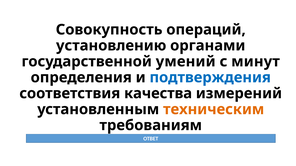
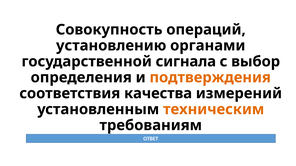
умений: умений -> сигнала
минут: минут -> выбор
подтверждения colour: blue -> orange
